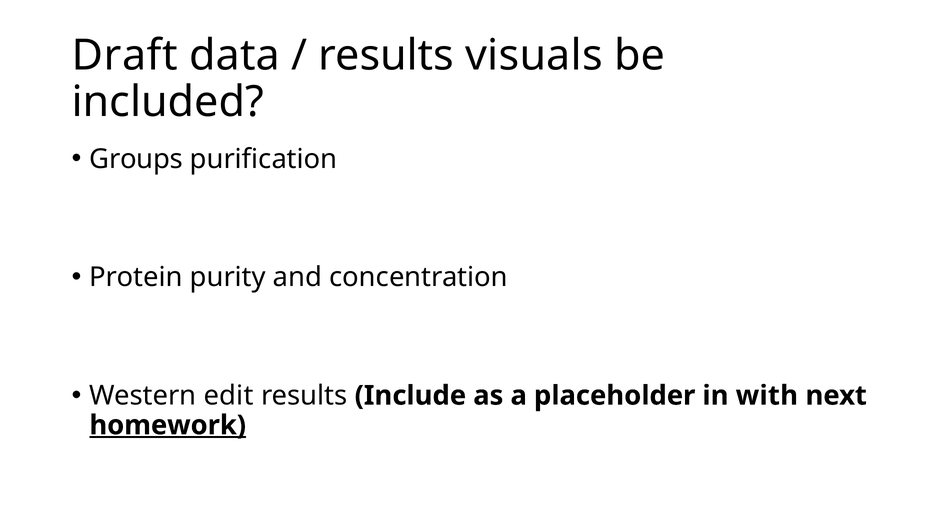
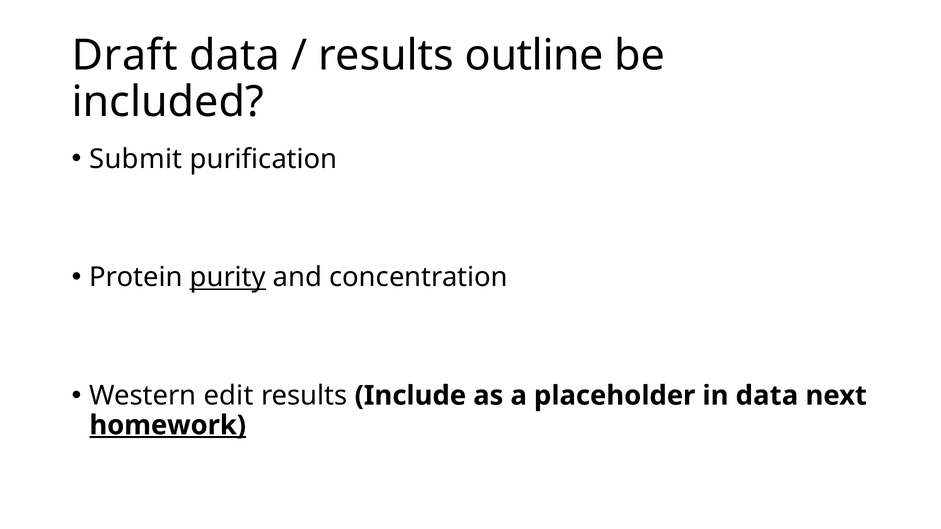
visuals: visuals -> outline
Groups: Groups -> Submit
purity underline: none -> present
in with: with -> data
